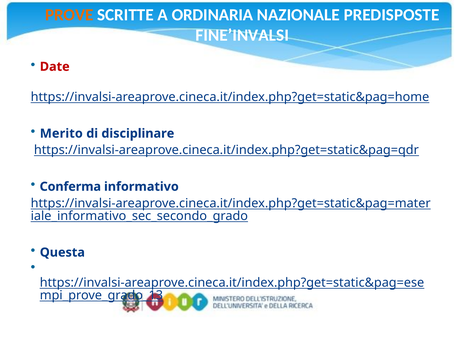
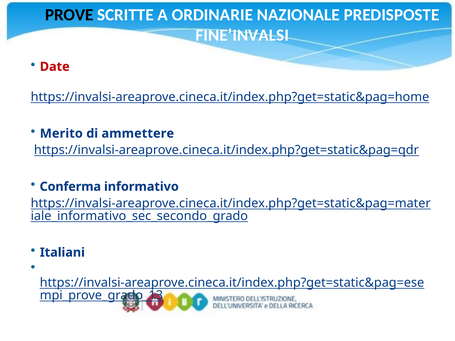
PROVE colour: orange -> black
ORDINARIA: ORDINARIA -> ORDINARIE
disciplinare: disciplinare -> ammettere
Questa: Questa -> Italiani
